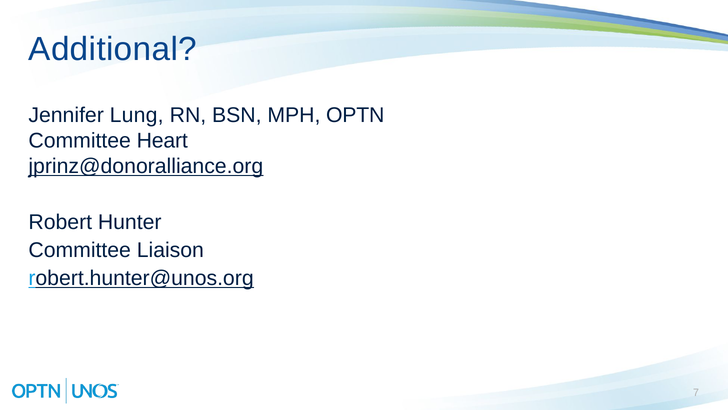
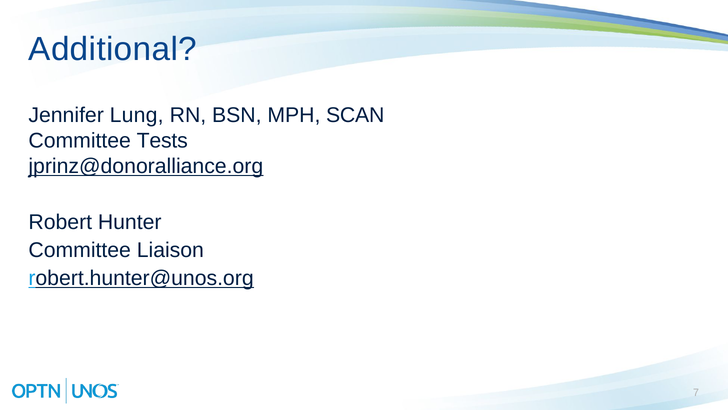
OPTN: OPTN -> SCAN
Heart: Heart -> Tests
